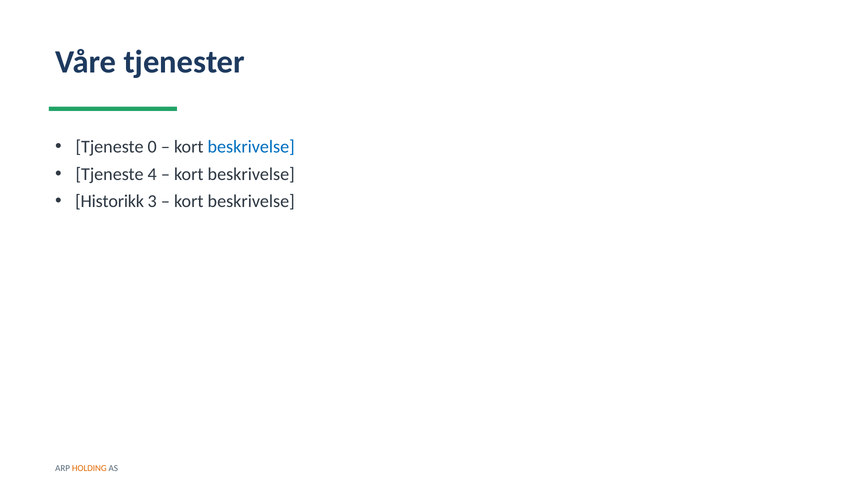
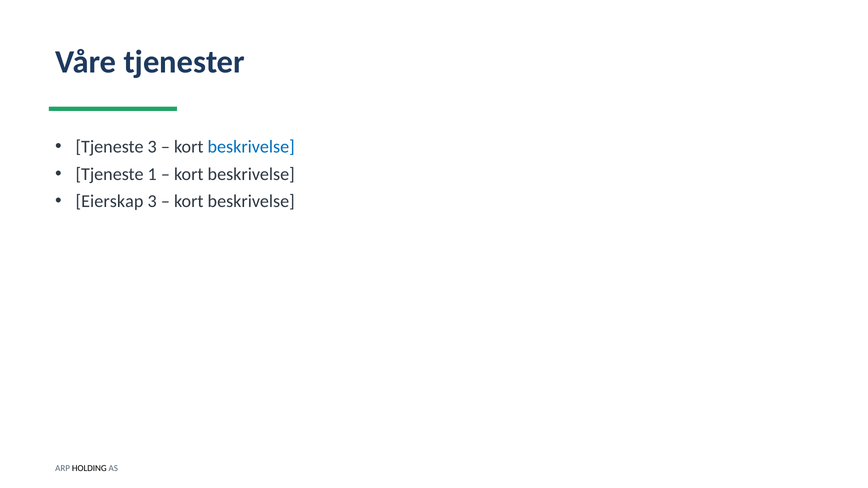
Tjeneste 0: 0 -> 3
4: 4 -> 1
Historikk: Historikk -> Eierskap
HOLDING colour: orange -> black
